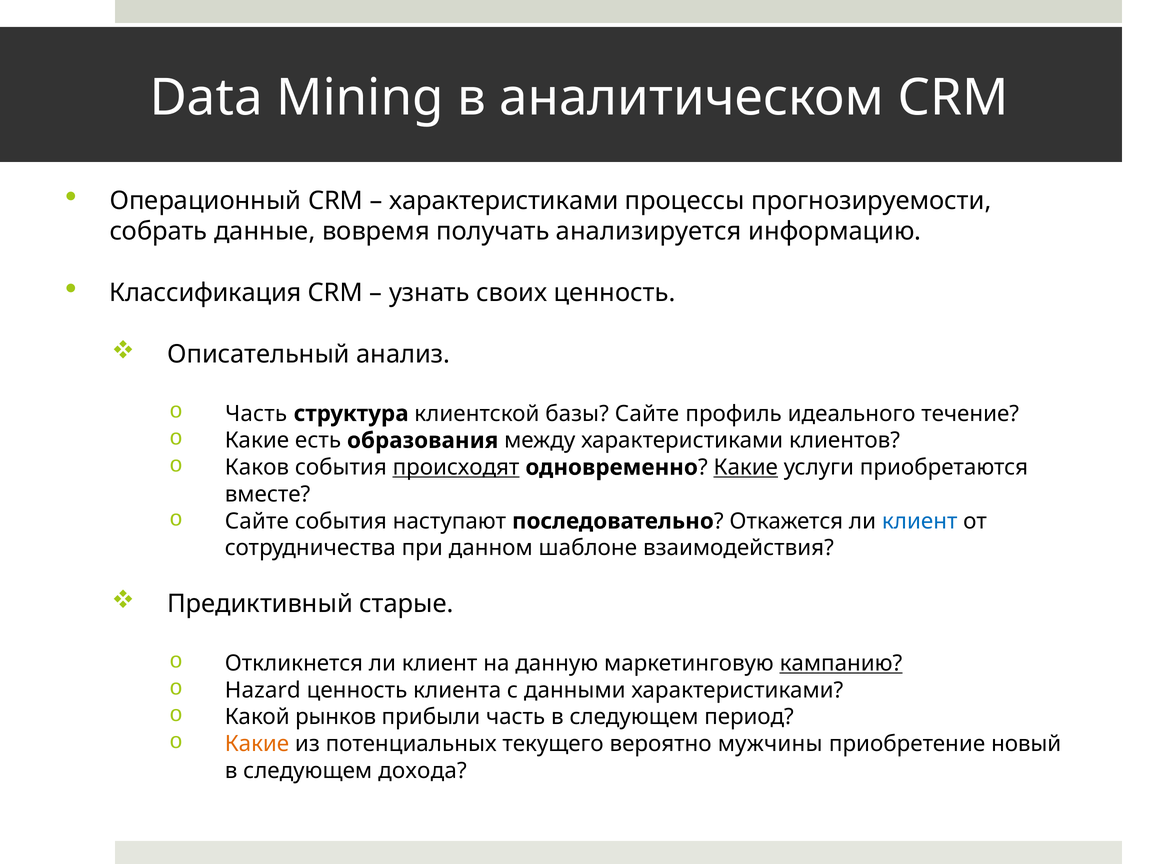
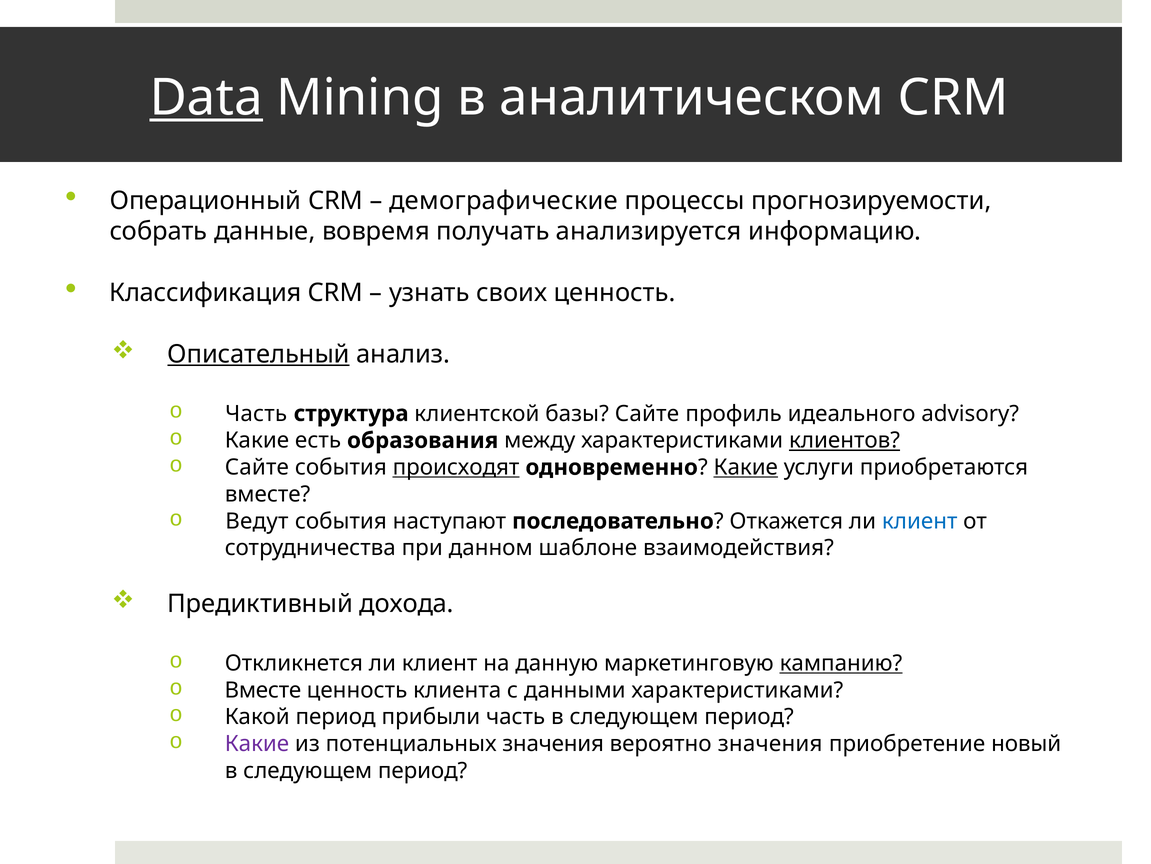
Data underline: none -> present
характеристиками at (504, 201): характеристиками -> демографические
Описательный underline: none -> present
течение: течение -> advisory
клиентов underline: none -> present
Каков at (257, 467): Каков -> Сайте
Сайте at (257, 521): Сайте -> Ведут
старые: старые -> дохода
Hazard at (263, 690): Hazard -> Вместе
Какой рынков: рынков -> период
Какие at (257, 743) colour: orange -> purple
потенциальных текущего: текущего -> значения
вероятно мужчины: мужчины -> значения
дохода at (422, 770): дохода -> период
